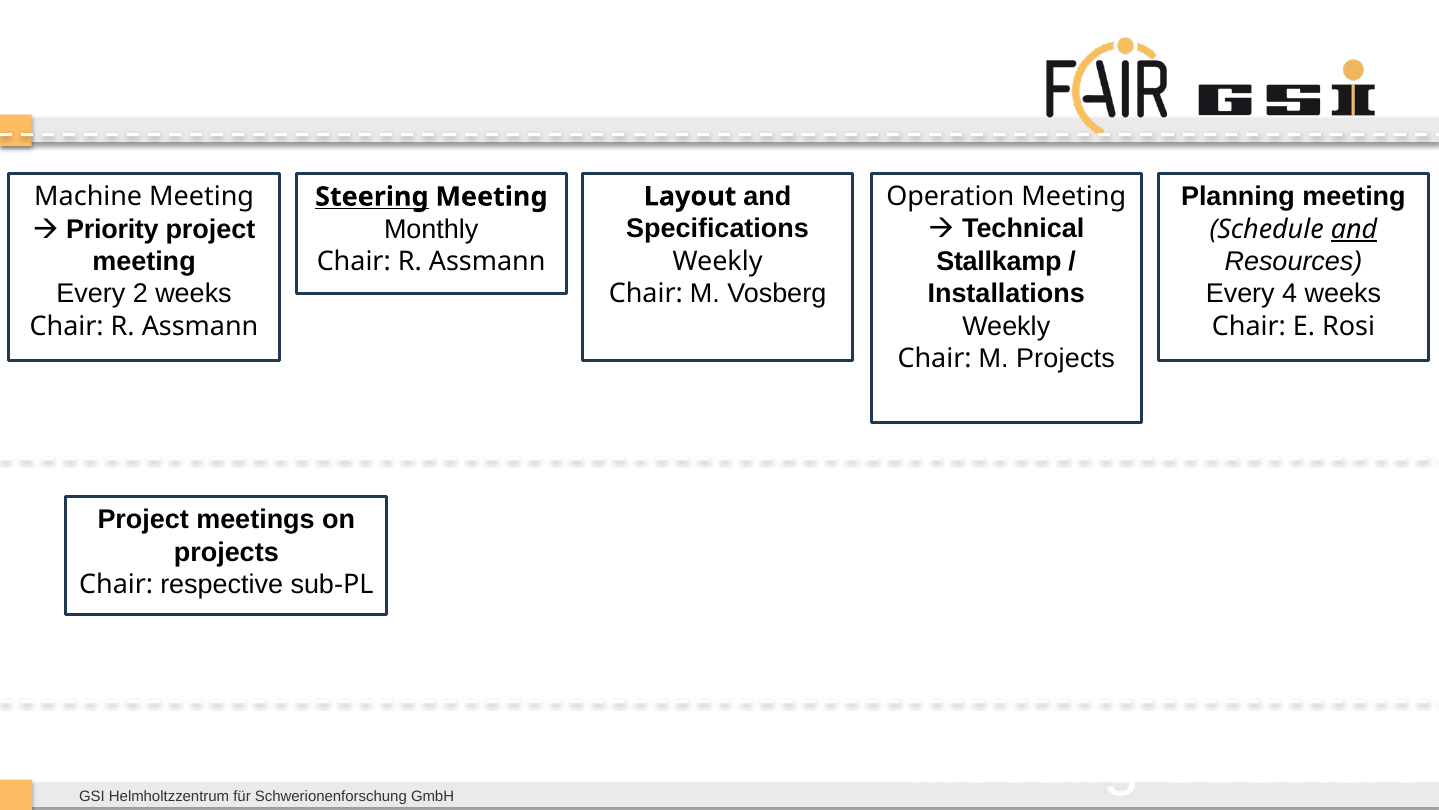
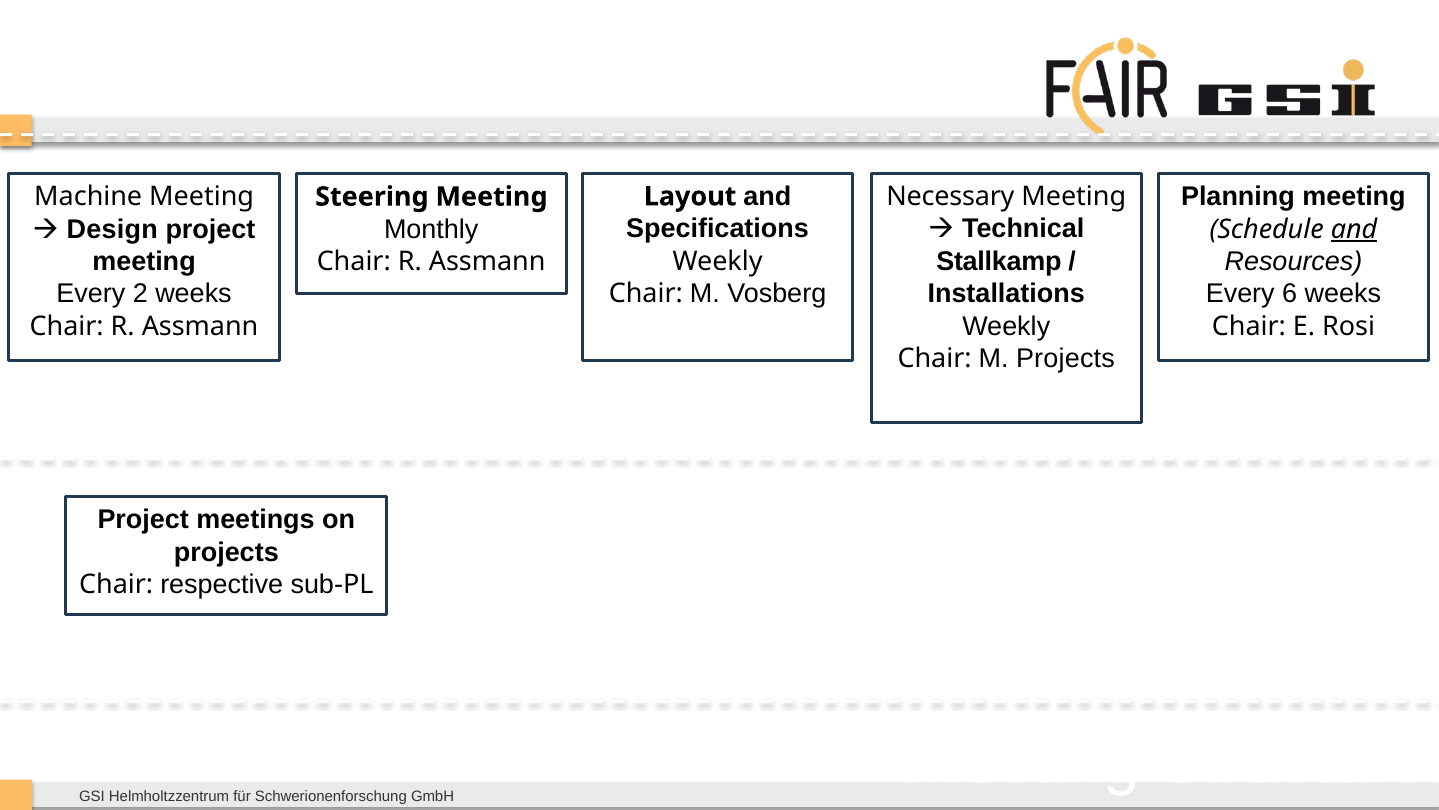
Operation: Operation -> Necessary
Steering underline: present -> none
Priority: Priority -> Design
4: 4 -> 6
